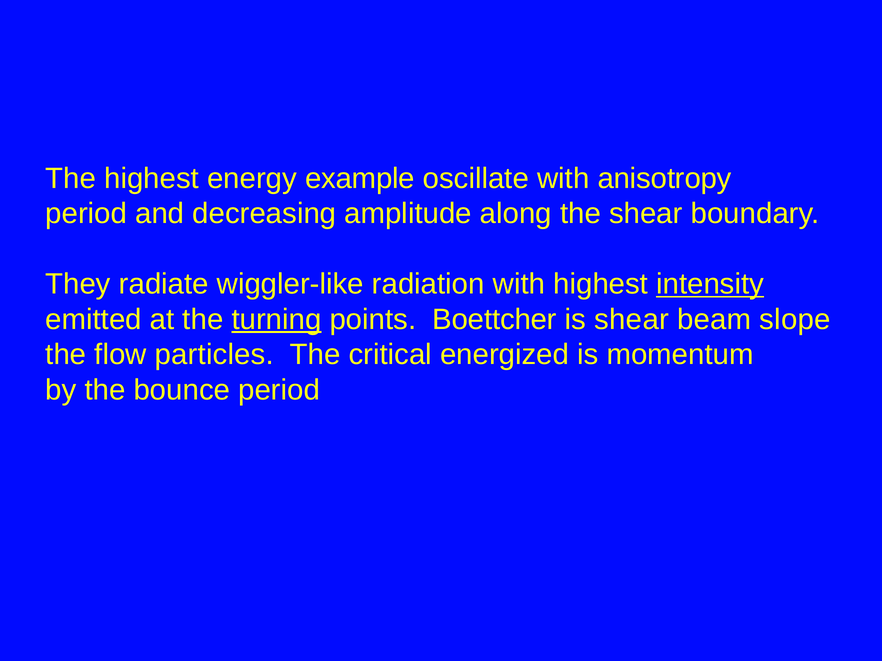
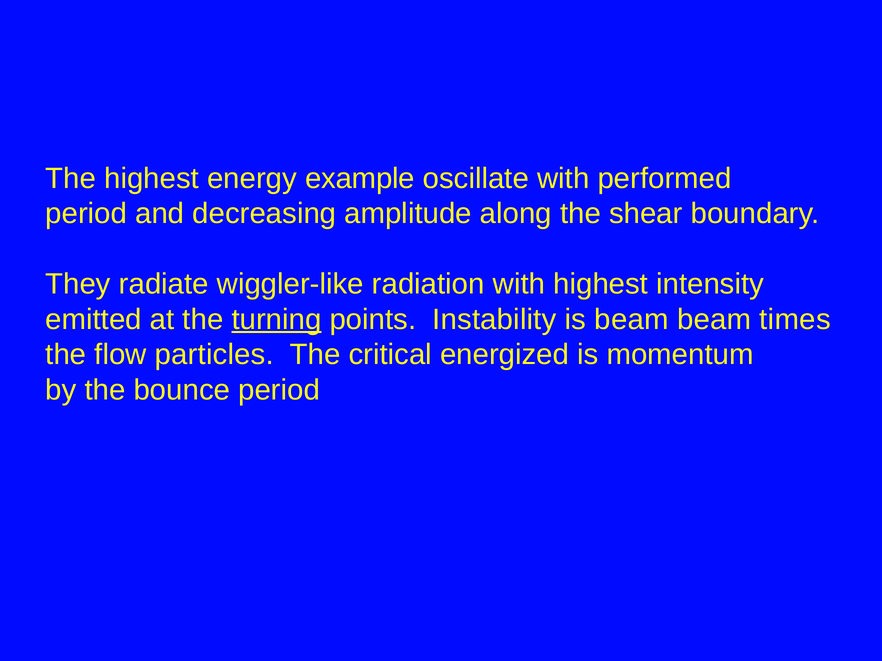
anisotropy: anisotropy -> performed
intensity underline: present -> none
Boettcher: Boettcher -> Instability
is shear: shear -> beam
slope: slope -> times
